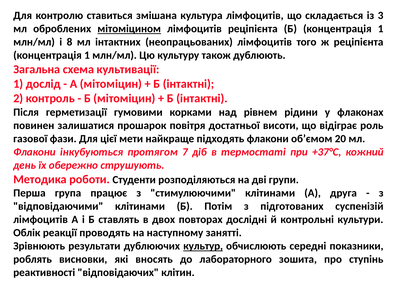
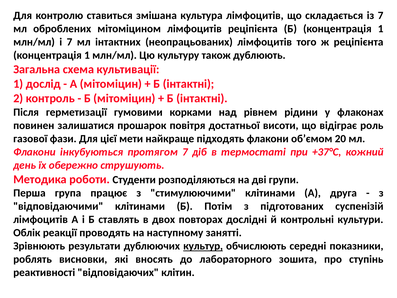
із 3: 3 -> 7
мітоміцином underline: present -> none
і 8: 8 -> 7
